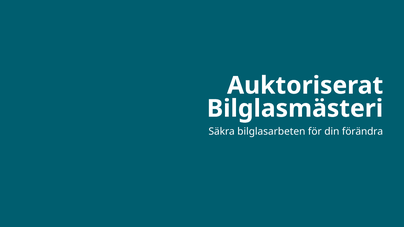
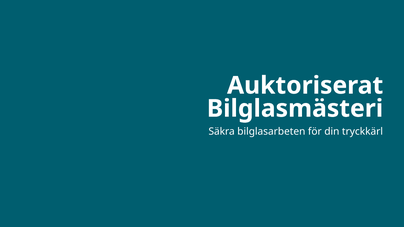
förändra: förändra -> tryckkärl
